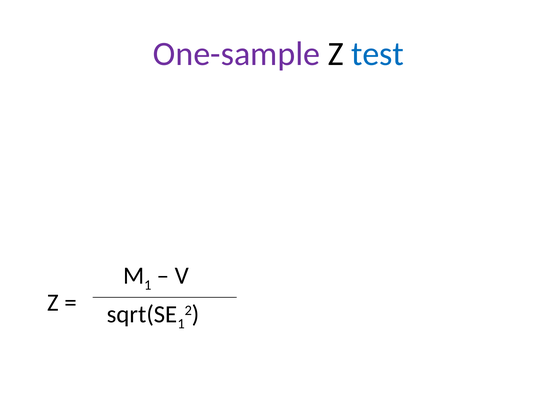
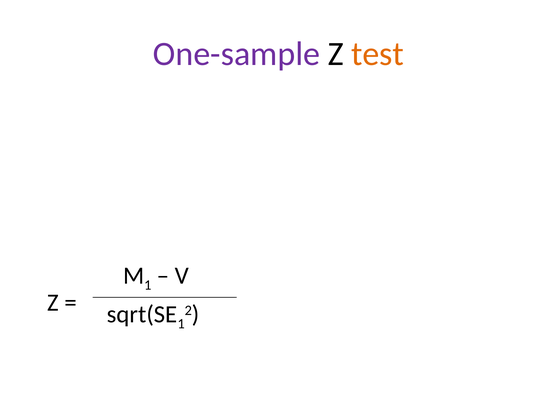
test colour: blue -> orange
